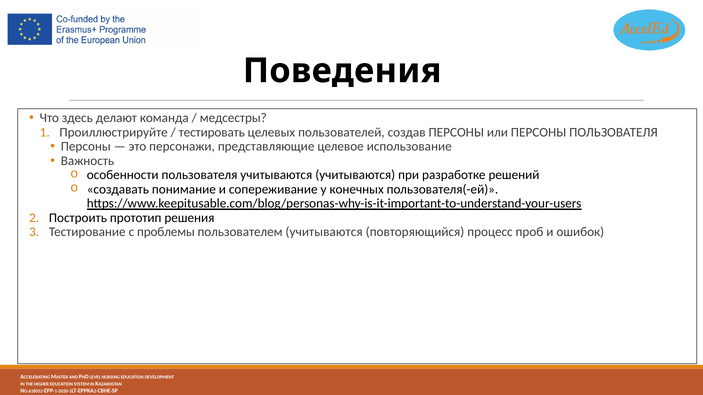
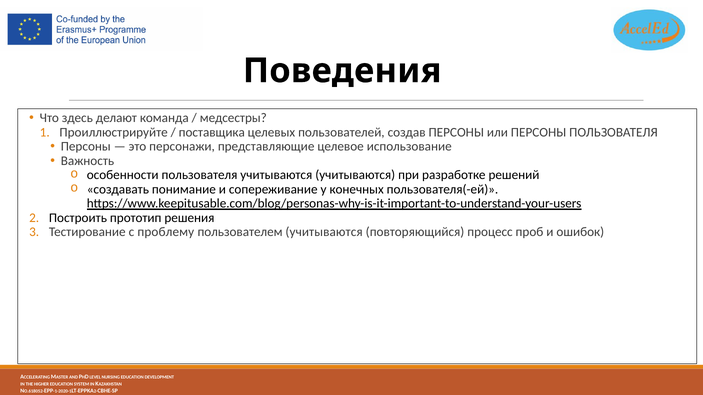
тестировать: тестировать -> поставщика
проблемы: проблемы -> проблему
